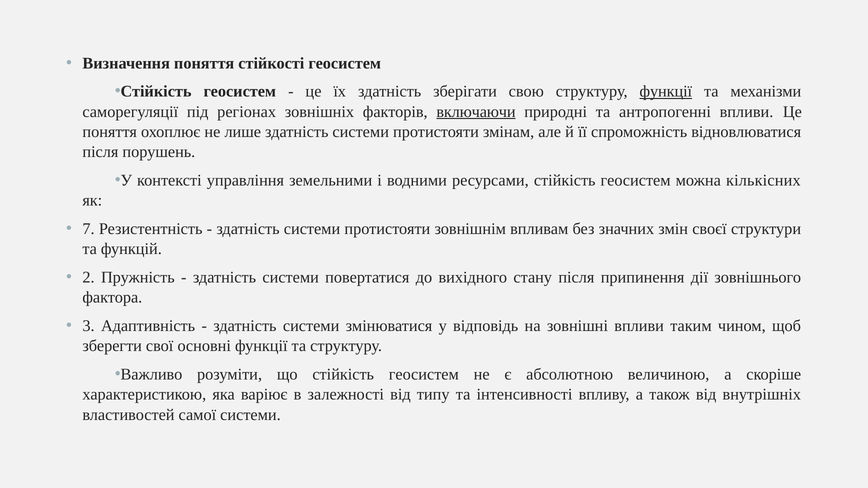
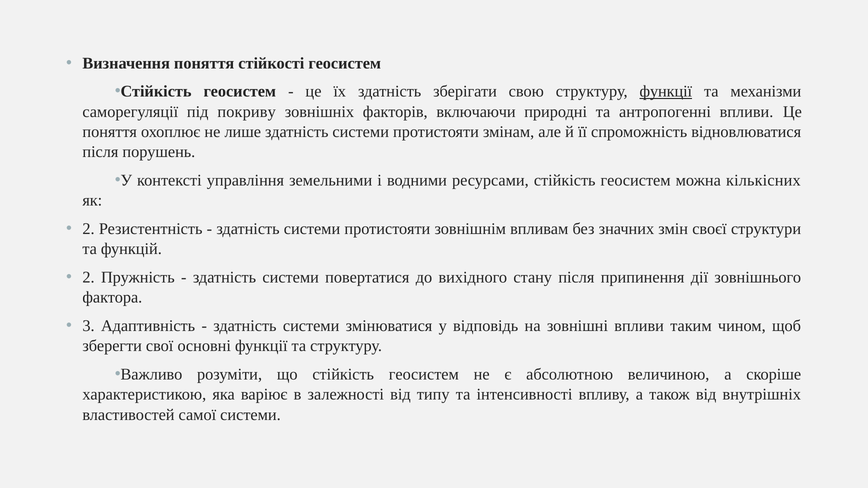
регіонах: регіонах -> покриву
включаючи underline: present -> none
7 at (89, 229): 7 -> 2
